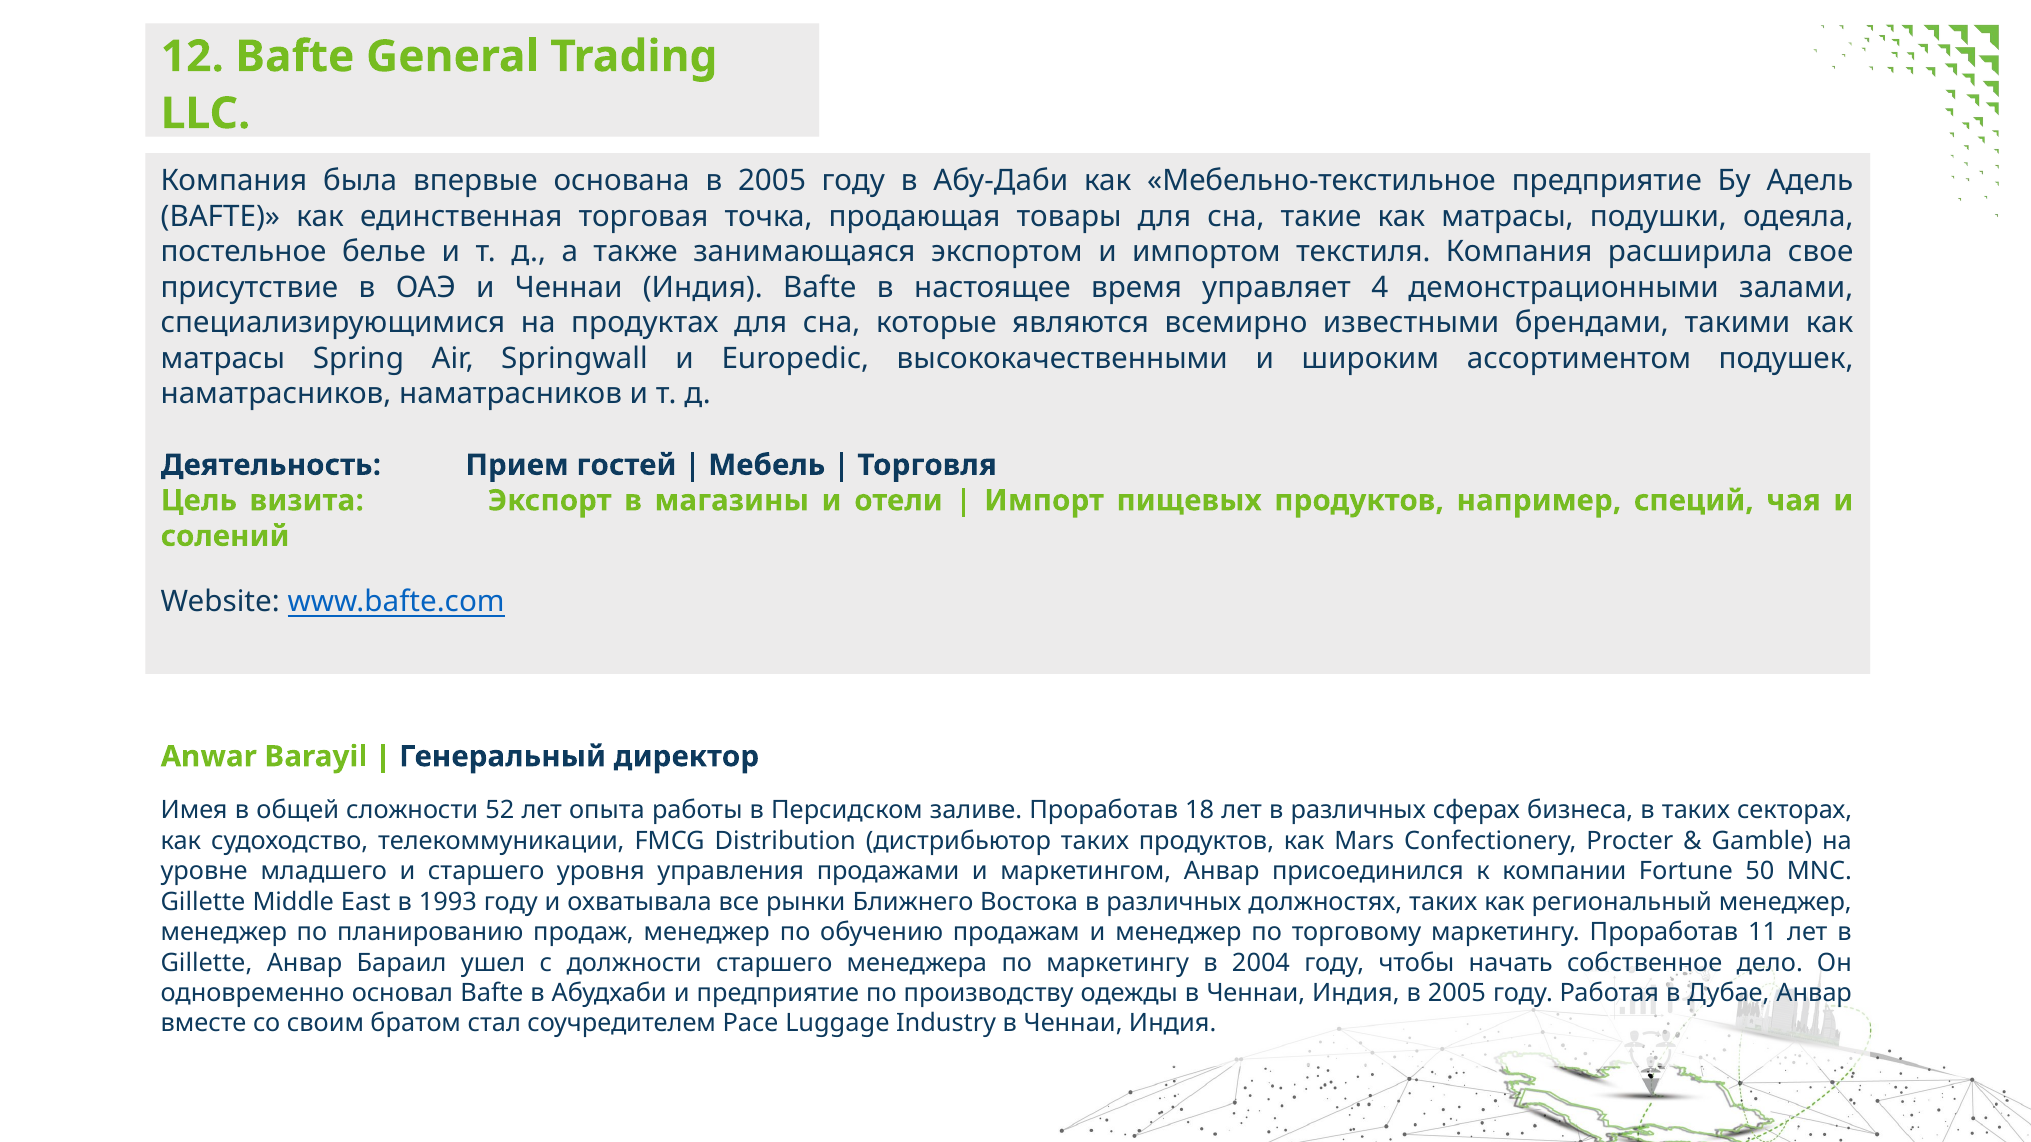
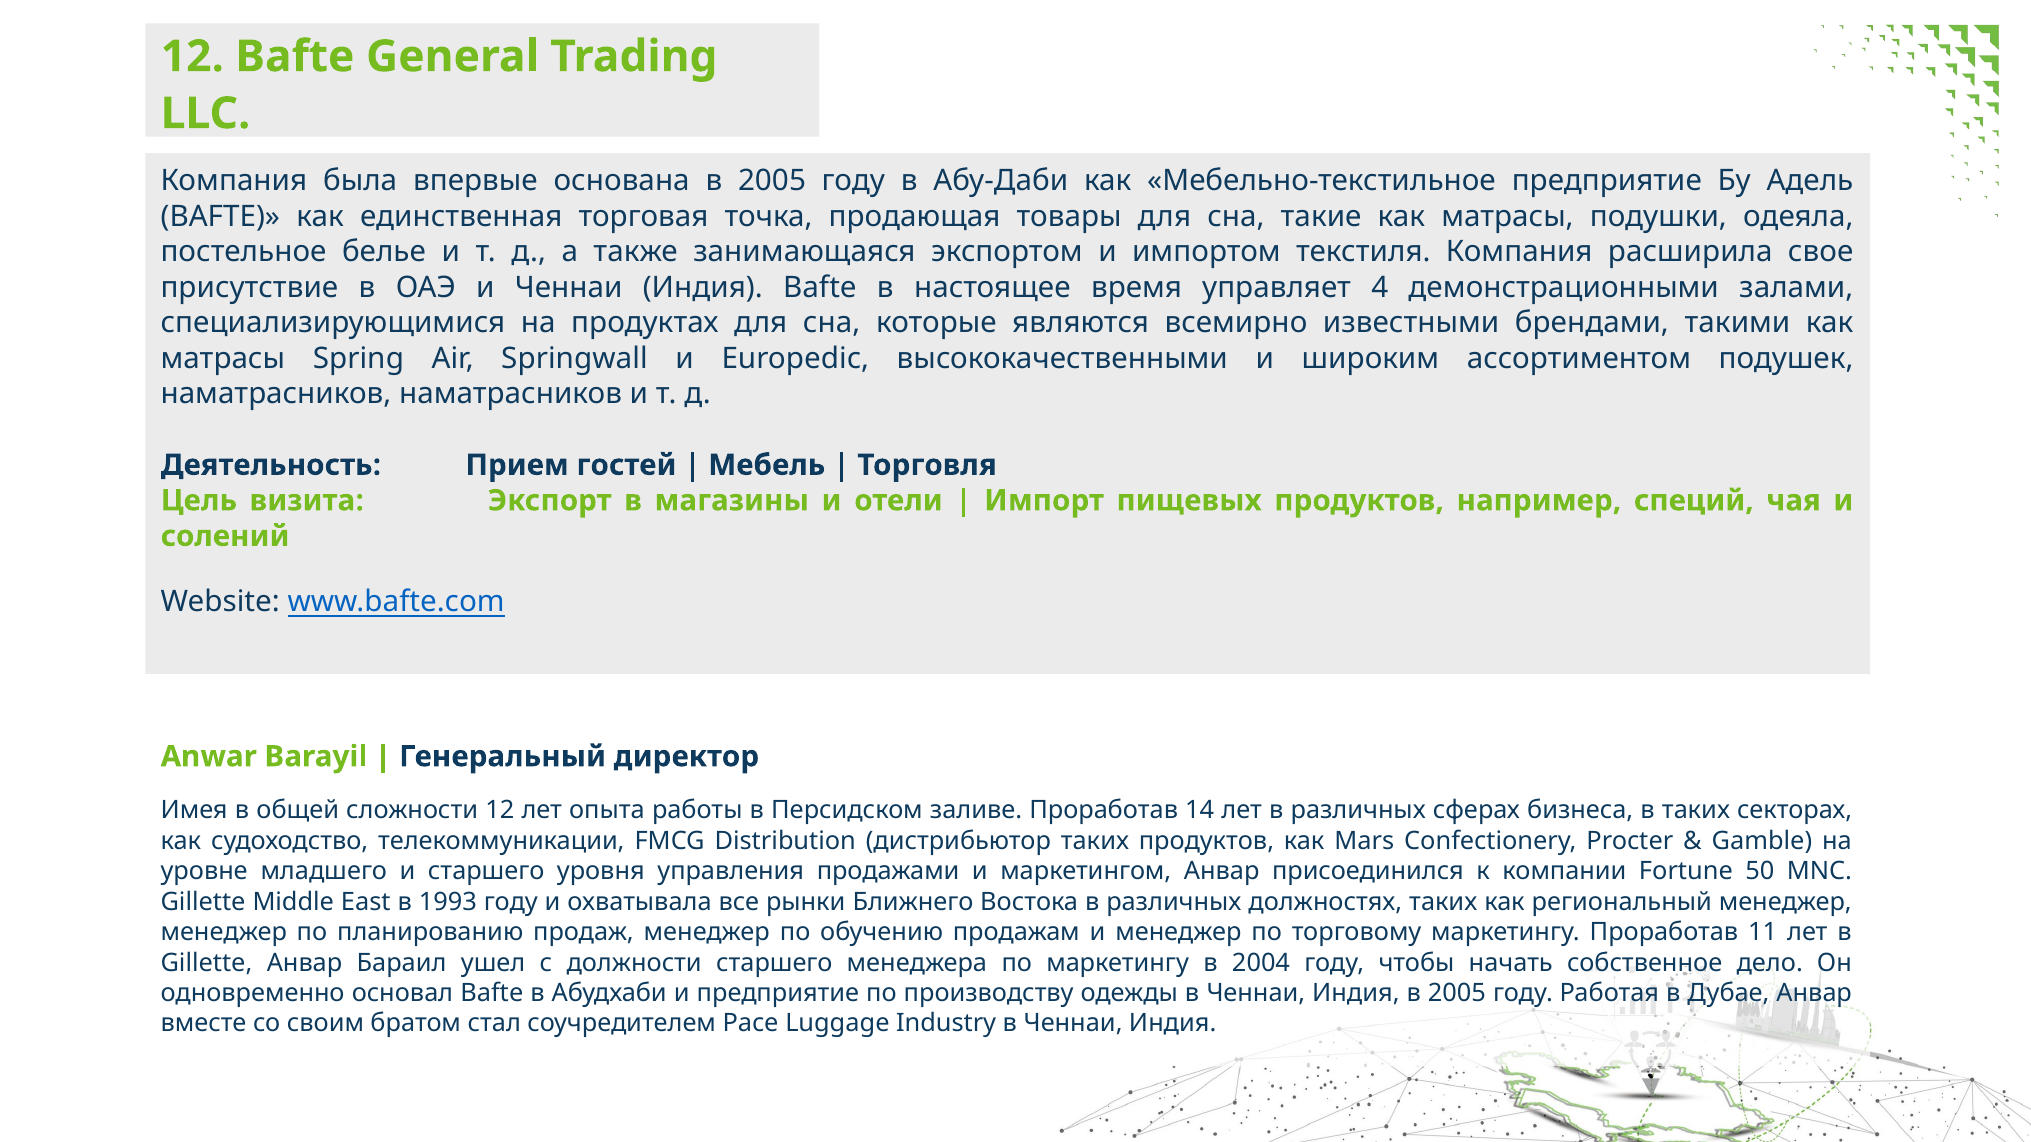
сложности 52: 52 -> 12
18: 18 -> 14
